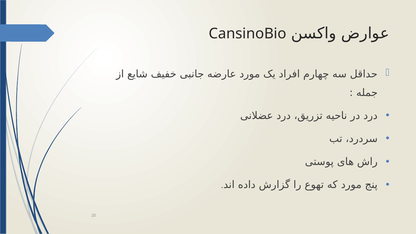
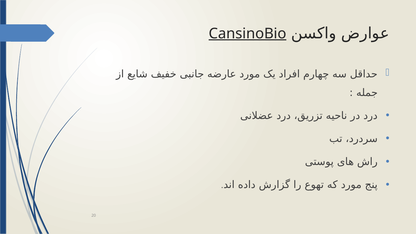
CansinoBio underline: none -> present
